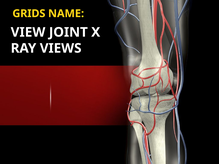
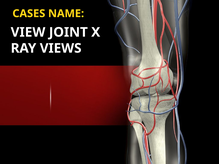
GRIDS: GRIDS -> CASES
